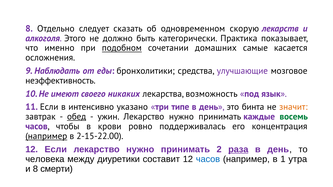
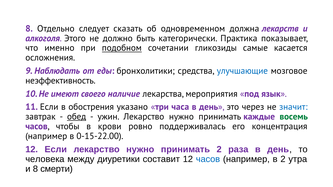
скорую: скорую -> должна
домашних: домашних -> гликозиды
улучшающие colour: purple -> blue
никаких: никаких -> наличие
возможность: возможность -> мероприятия
интенсивно: интенсивно -> обострения
типе: типе -> часа
бинта: бинта -> через
значит colour: orange -> blue
например at (46, 136) underline: present -> none
2-15-22.00: 2-15-22.00 -> 0-15-22.00
раза underline: present -> none
в 1: 1 -> 2
